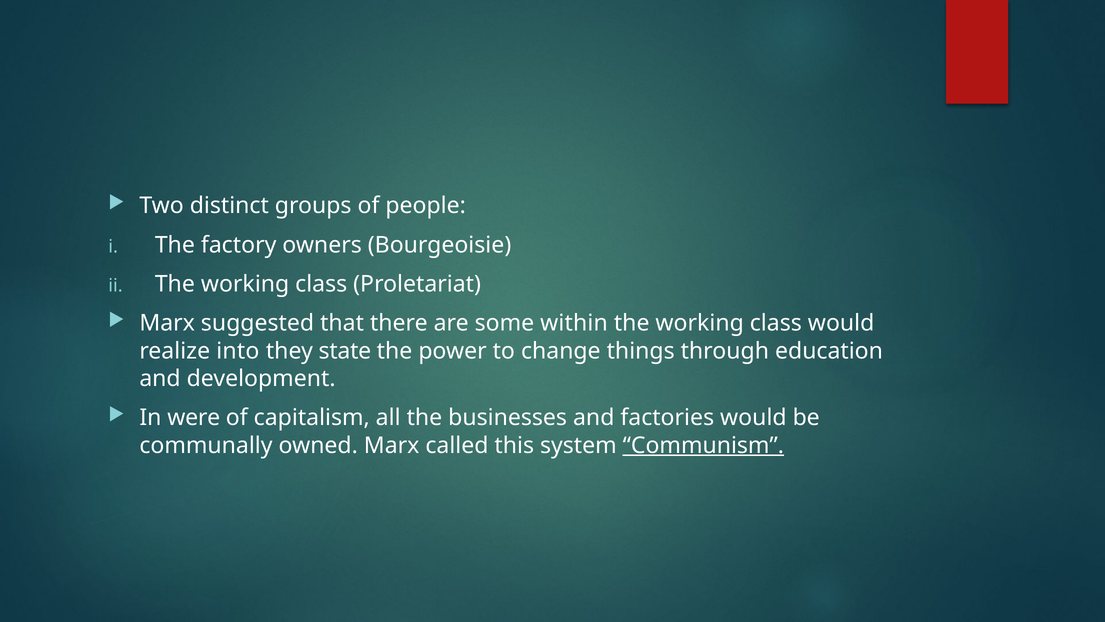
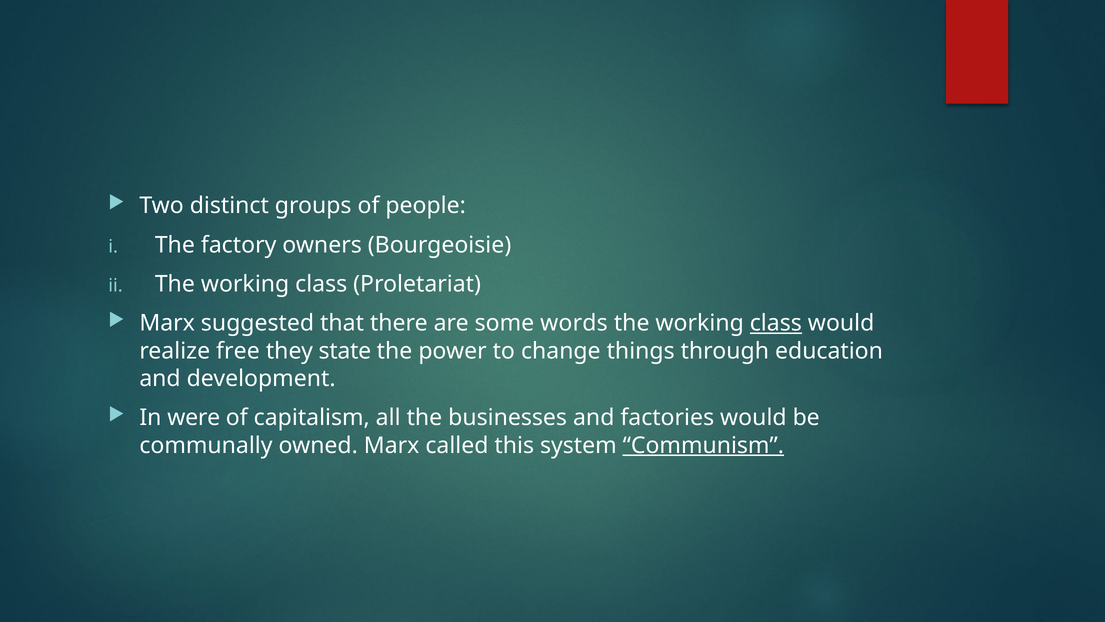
within: within -> words
class at (776, 323) underline: none -> present
into: into -> free
